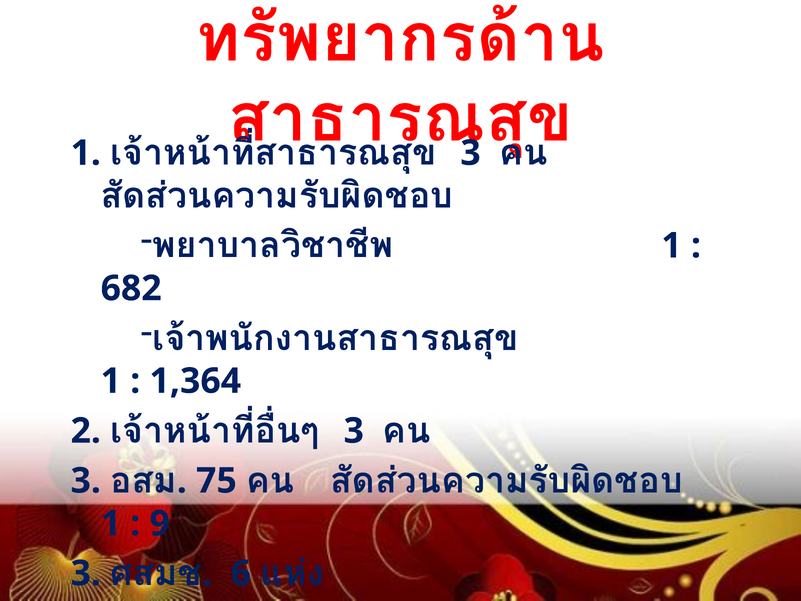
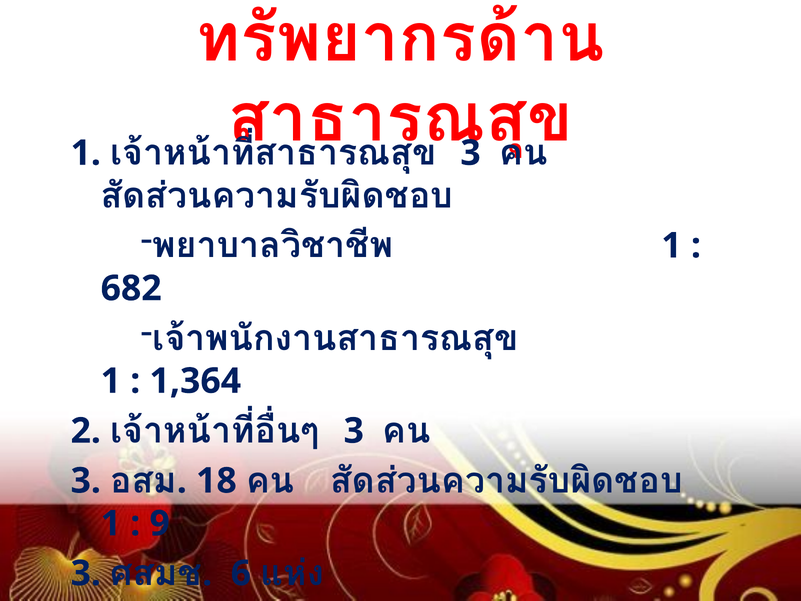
75: 75 -> 18
